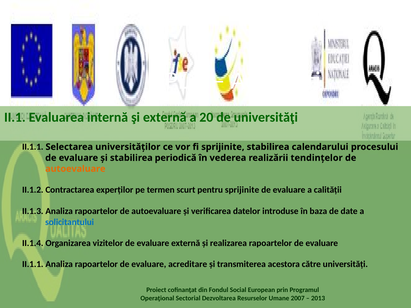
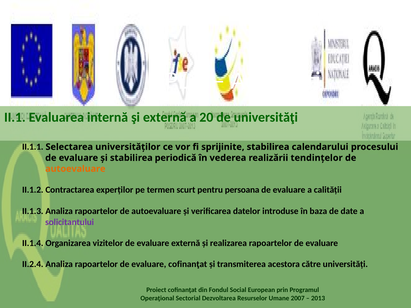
pentru sprijinite: sprijinite -> persoana
solicitantului colour: blue -> purple
II.1.1 at (33, 265): II.1.1 -> II.2.4
evaluare acreditare: acreditare -> cofinanţat
